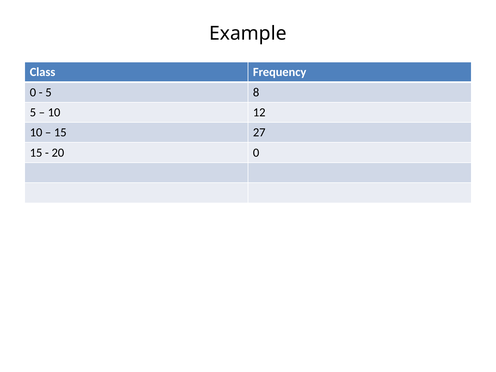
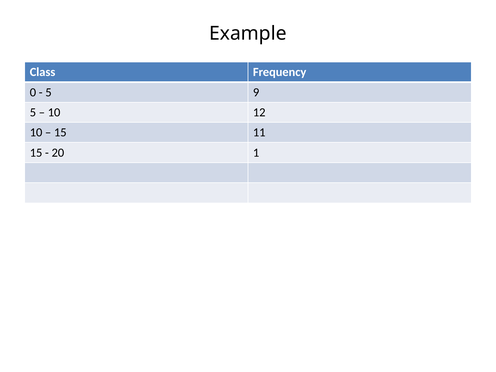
8: 8 -> 9
27: 27 -> 11
20 0: 0 -> 1
